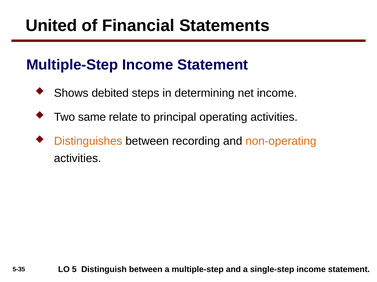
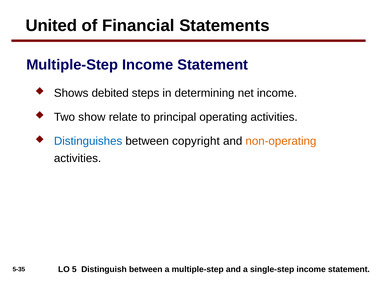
same: same -> show
Distinguishes colour: orange -> blue
recording: recording -> copyright
